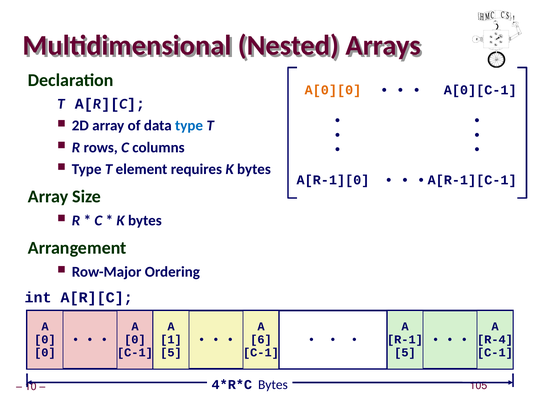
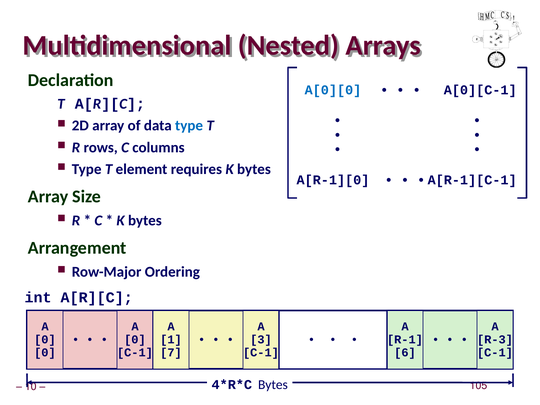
A[0][0 colour: orange -> blue
6: 6 -> 3
R-4: R-4 -> R-3
5 at (171, 353): 5 -> 7
5 at (405, 353): 5 -> 6
